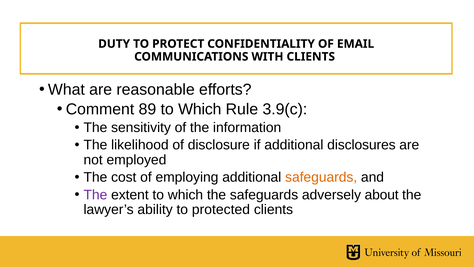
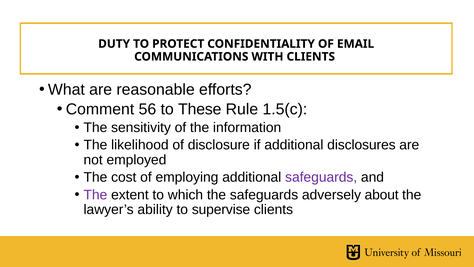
89: 89 -> 56
Which at (200, 109): Which -> These
3.9(c: 3.9(c -> 1.5(c
safeguards at (321, 177) colour: orange -> purple
protected: protected -> supervise
